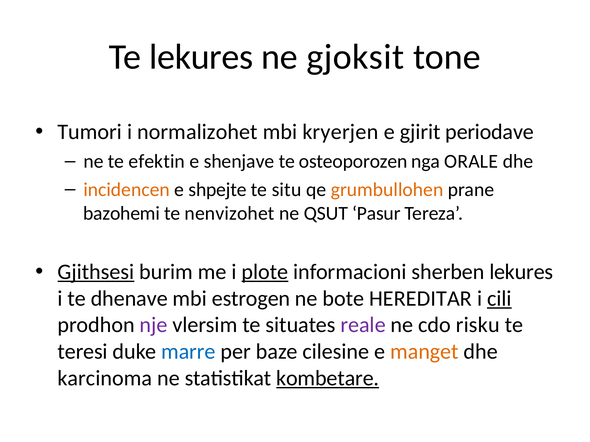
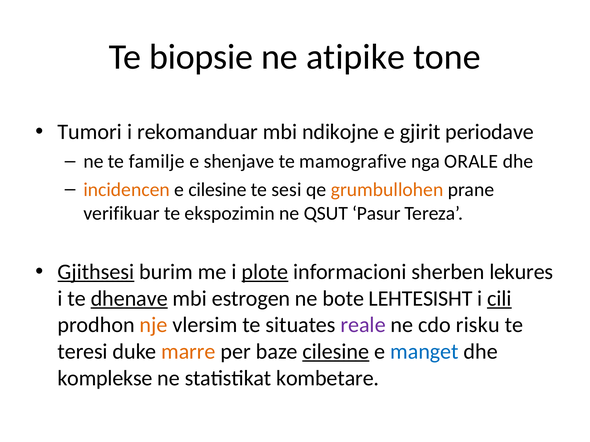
Te lekures: lekures -> biopsie
gjoksit: gjoksit -> atipike
normalizohet: normalizohet -> rekomanduar
kryerjen: kryerjen -> ndikojne
efektin: efektin -> familje
osteoporozen: osteoporozen -> mamografive
e shpejte: shpejte -> cilesine
situ: situ -> sesi
bazohemi: bazohemi -> verifikuar
nenvizohet: nenvizohet -> ekspozimin
dhenave underline: none -> present
HEREDITAR: HEREDITAR -> LEHTESISHT
nje colour: purple -> orange
marre colour: blue -> orange
cilesine at (336, 352) underline: none -> present
manget colour: orange -> blue
karcinoma: karcinoma -> komplekse
kombetare underline: present -> none
